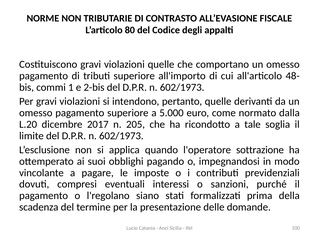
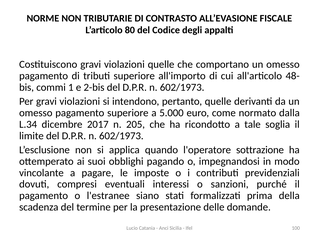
L.20: L.20 -> L.34
l'regolano: l'regolano -> l'estranee
